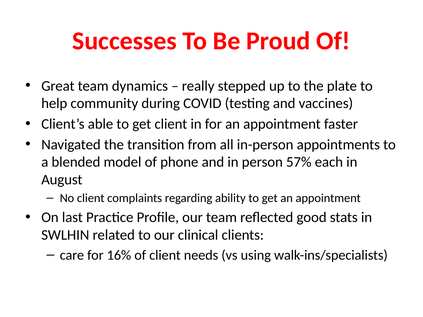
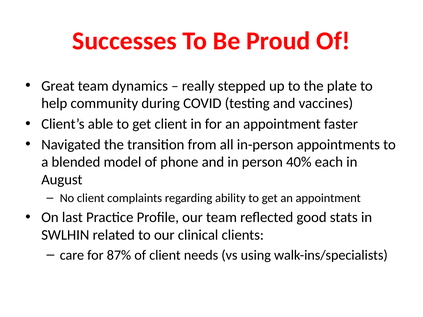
57%: 57% -> 40%
16%: 16% -> 87%
